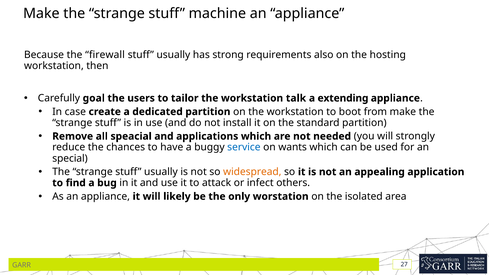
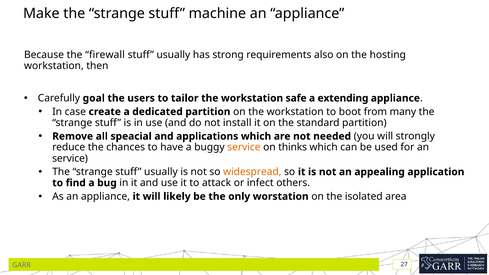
talk: talk -> safe
from make: make -> many
service at (244, 147) colour: blue -> orange
wants: wants -> thinks
special at (70, 158): special -> service
